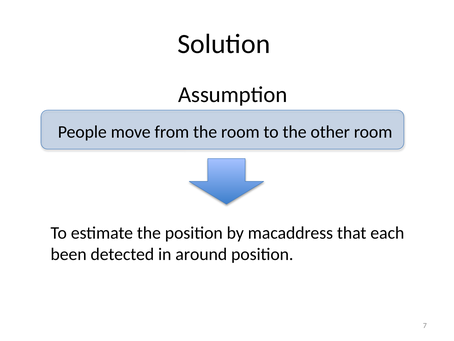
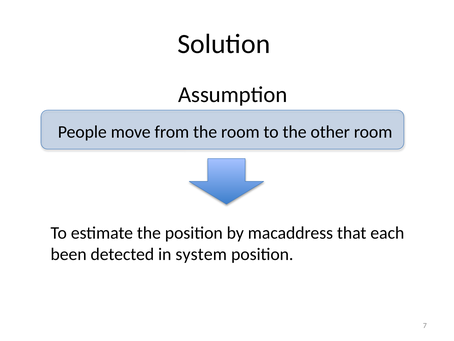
around: around -> system
